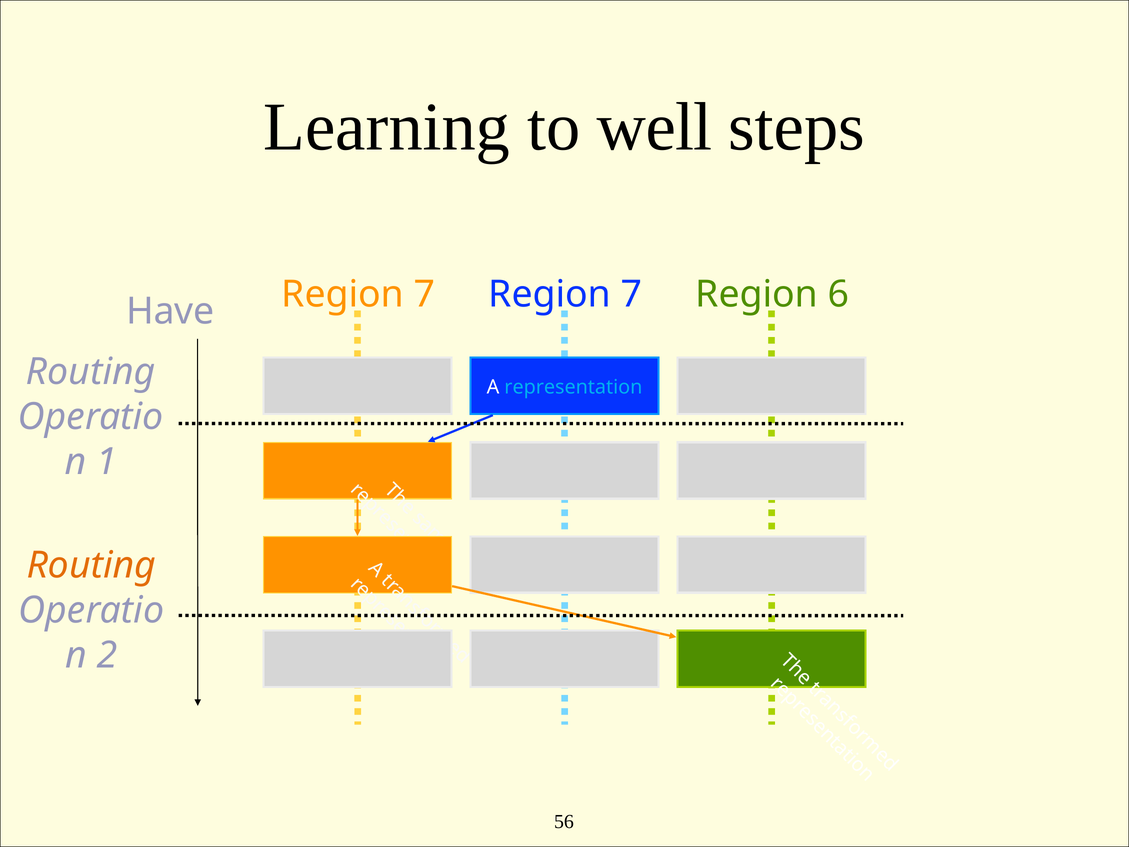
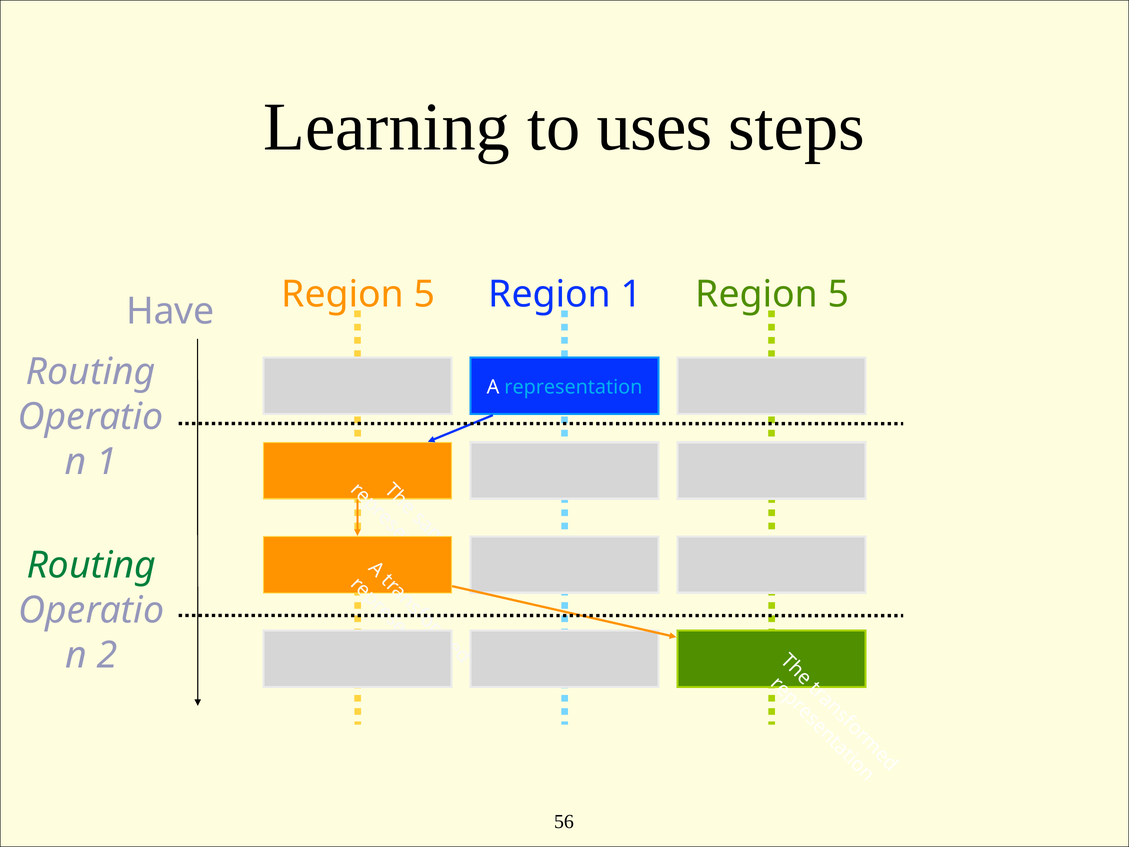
well: well -> uses
7 at (425, 294): 7 -> 5
7 at (631, 294): 7 -> 1
6 at (838, 294): 6 -> 5
Routing at (91, 565) colour: orange -> green
